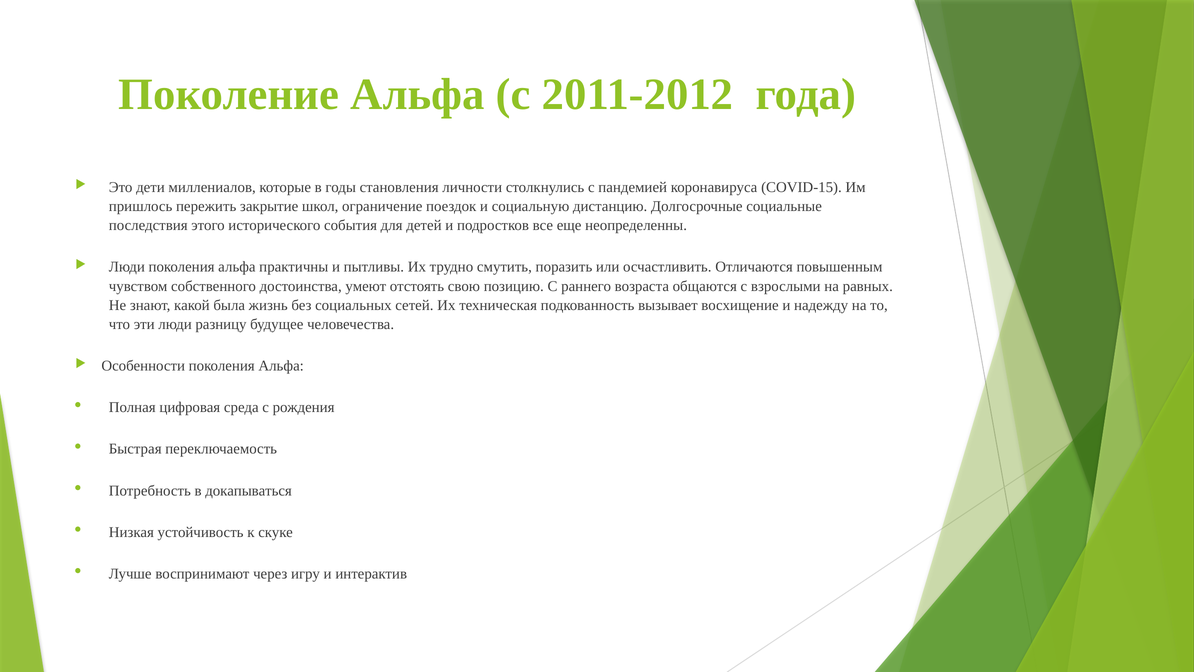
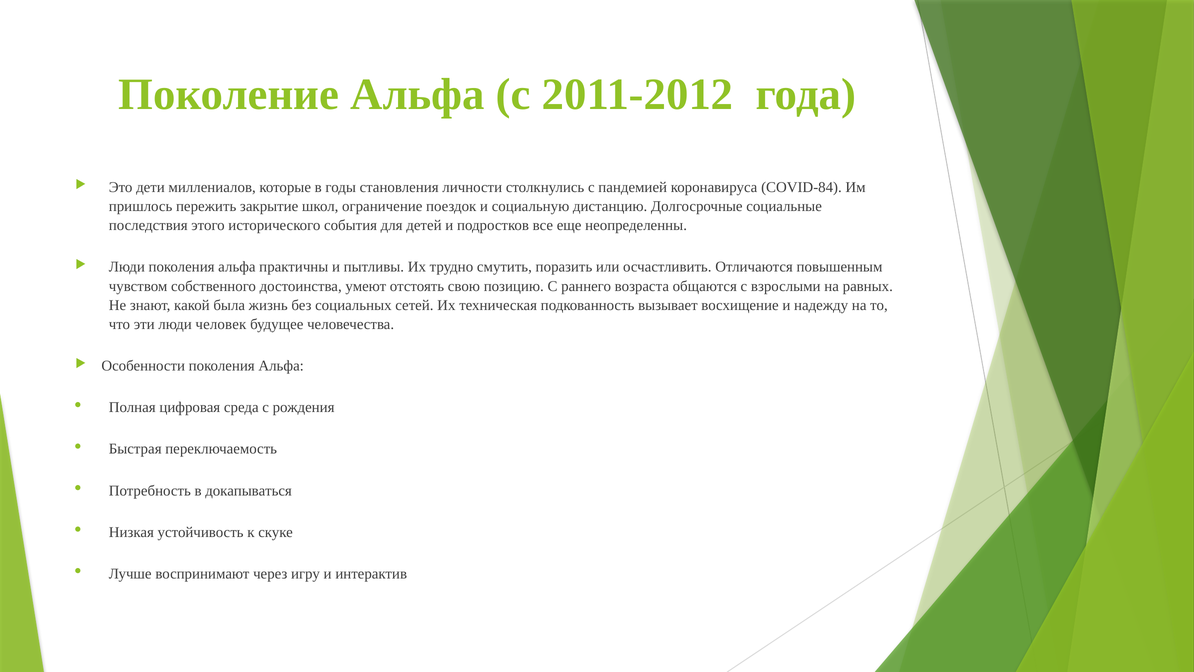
COVID-15: COVID-15 -> COVID-84
разницу: разницу -> человек
